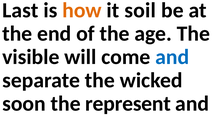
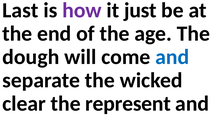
how colour: orange -> purple
soil: soil -> just
visible: visible -> dough
soon: soon -> clear
